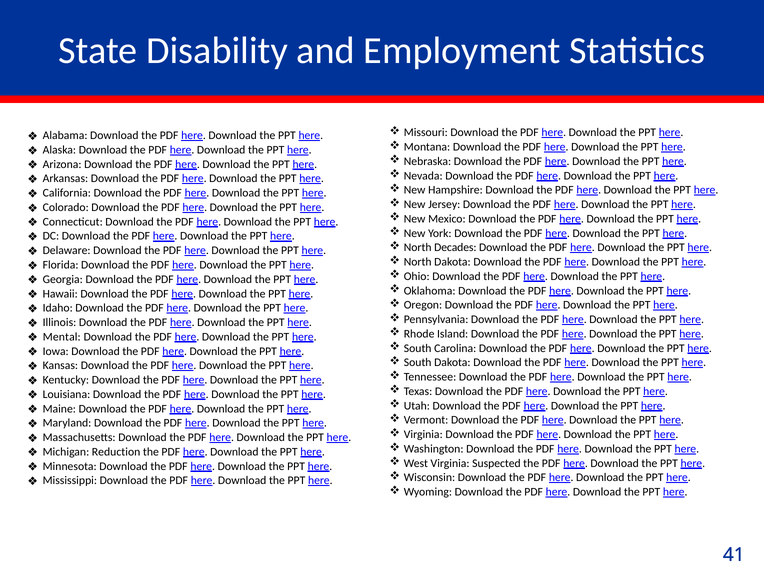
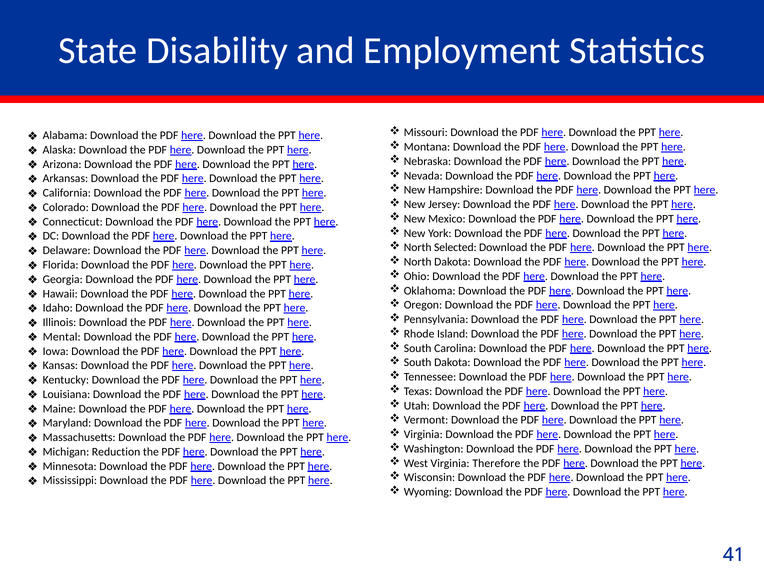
Decades: Decades -> Selected
Suspected: Suspected -> Therefore
